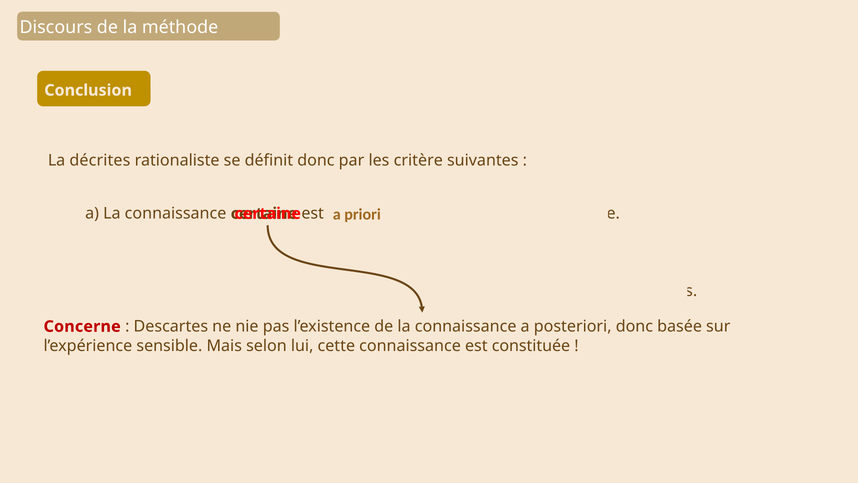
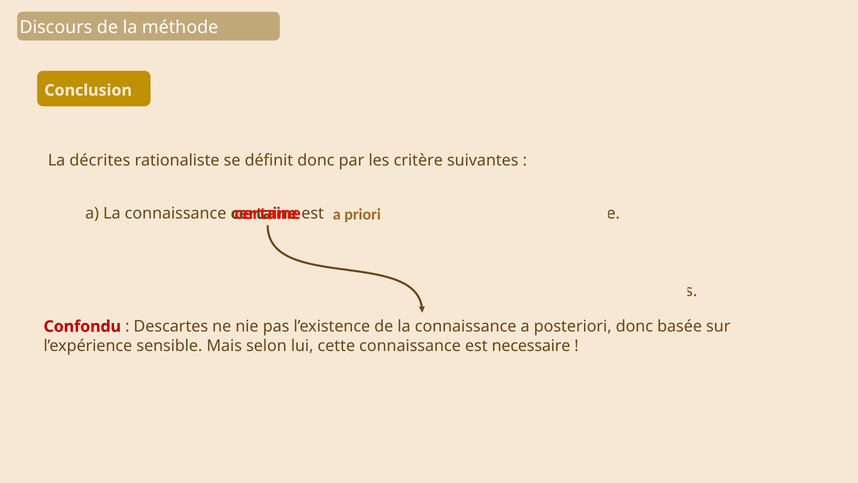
Concerne: Concerne -> Confondu
constituée: constituée -> necessaire
